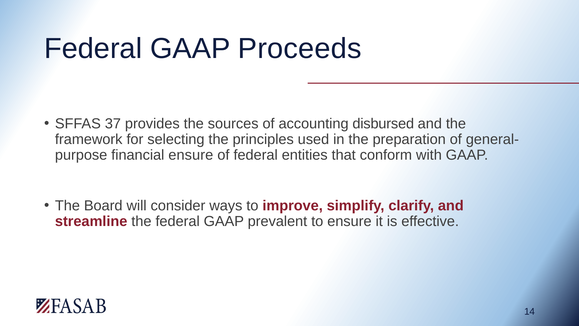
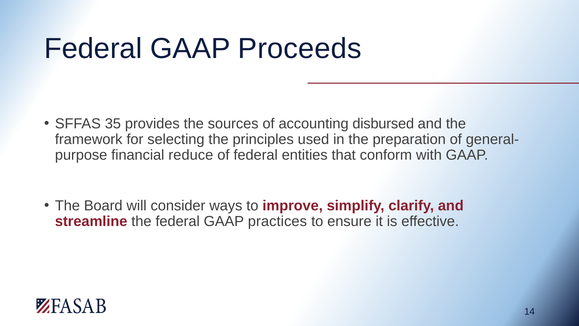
37: 37 -> 35
financial ensure: ensure -> reduce
prevalent: prevalent -> practices
